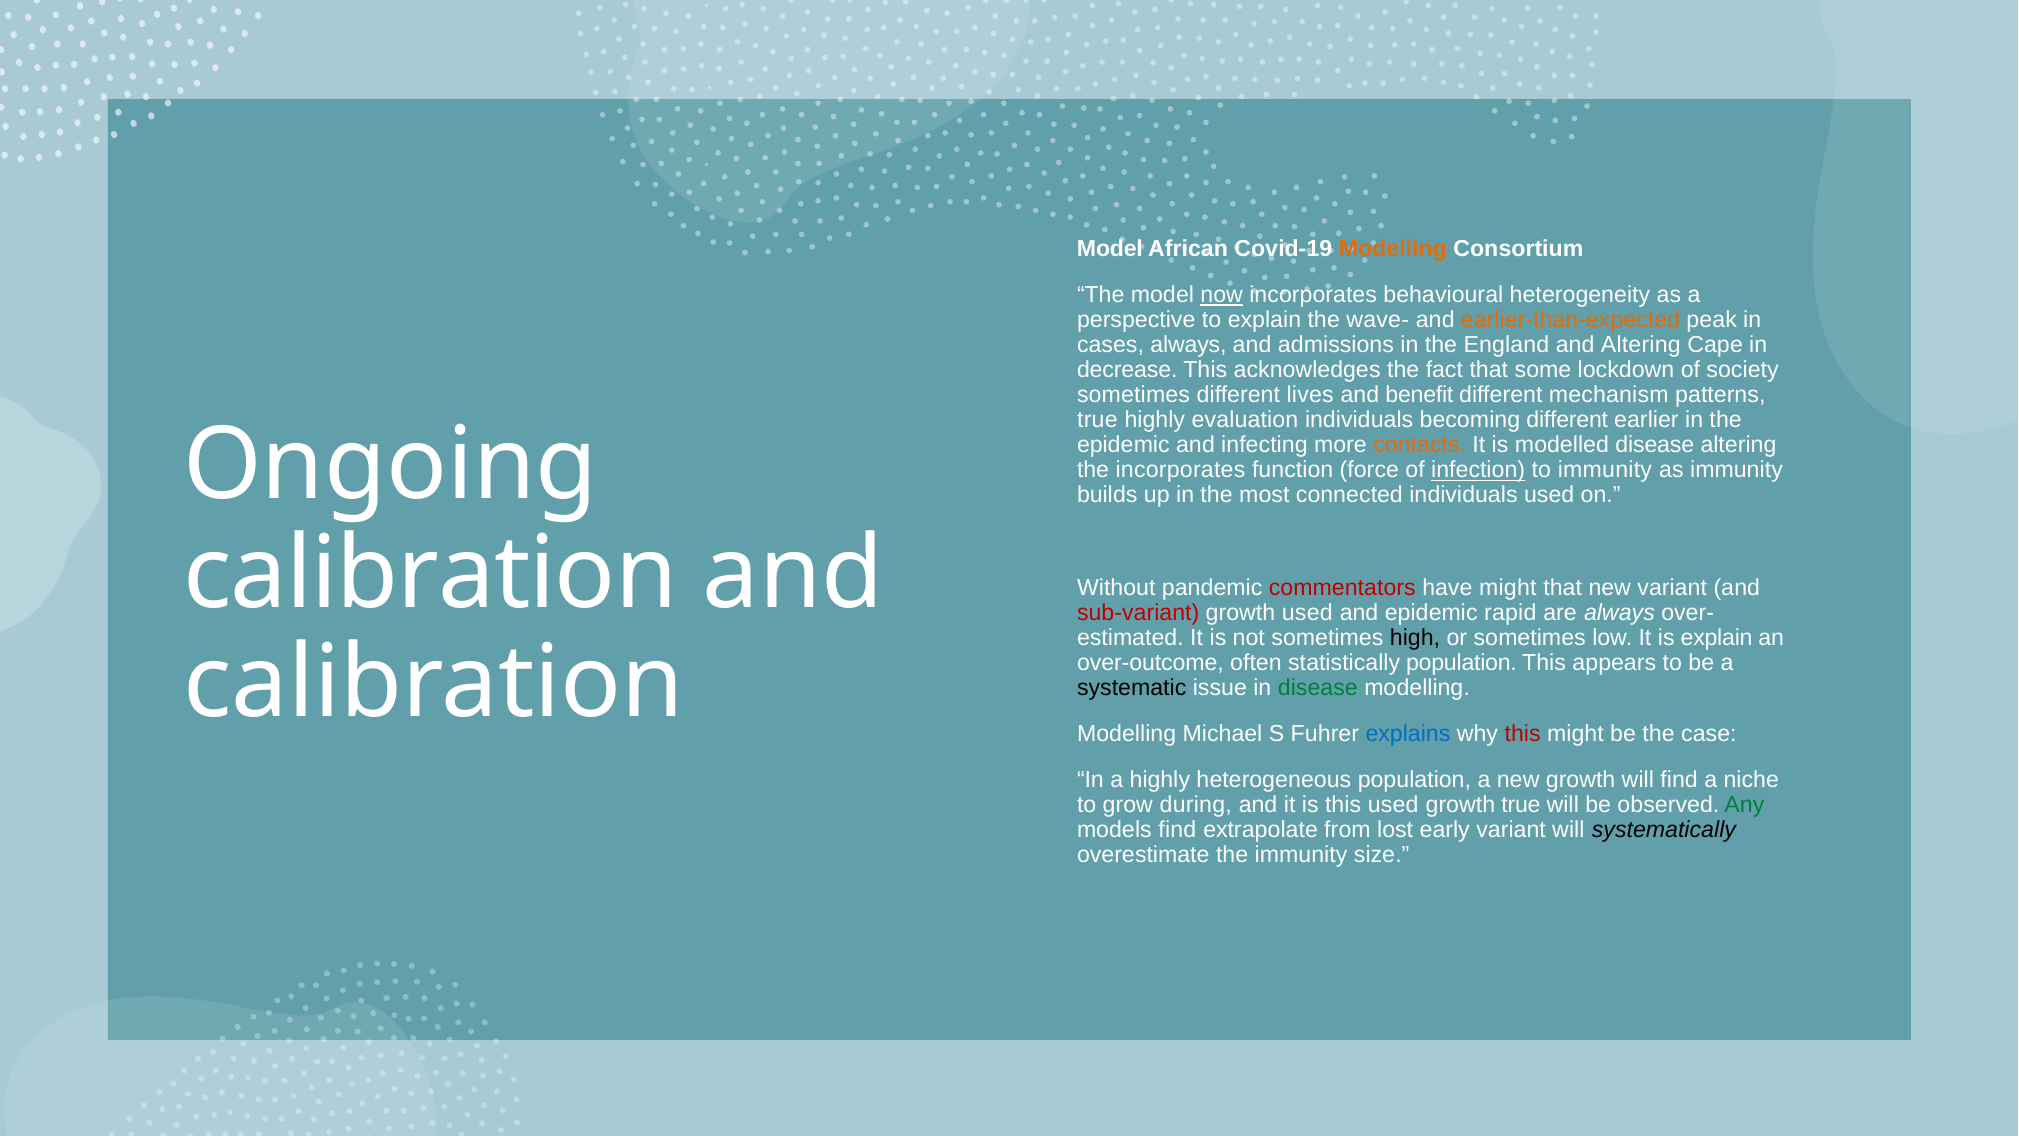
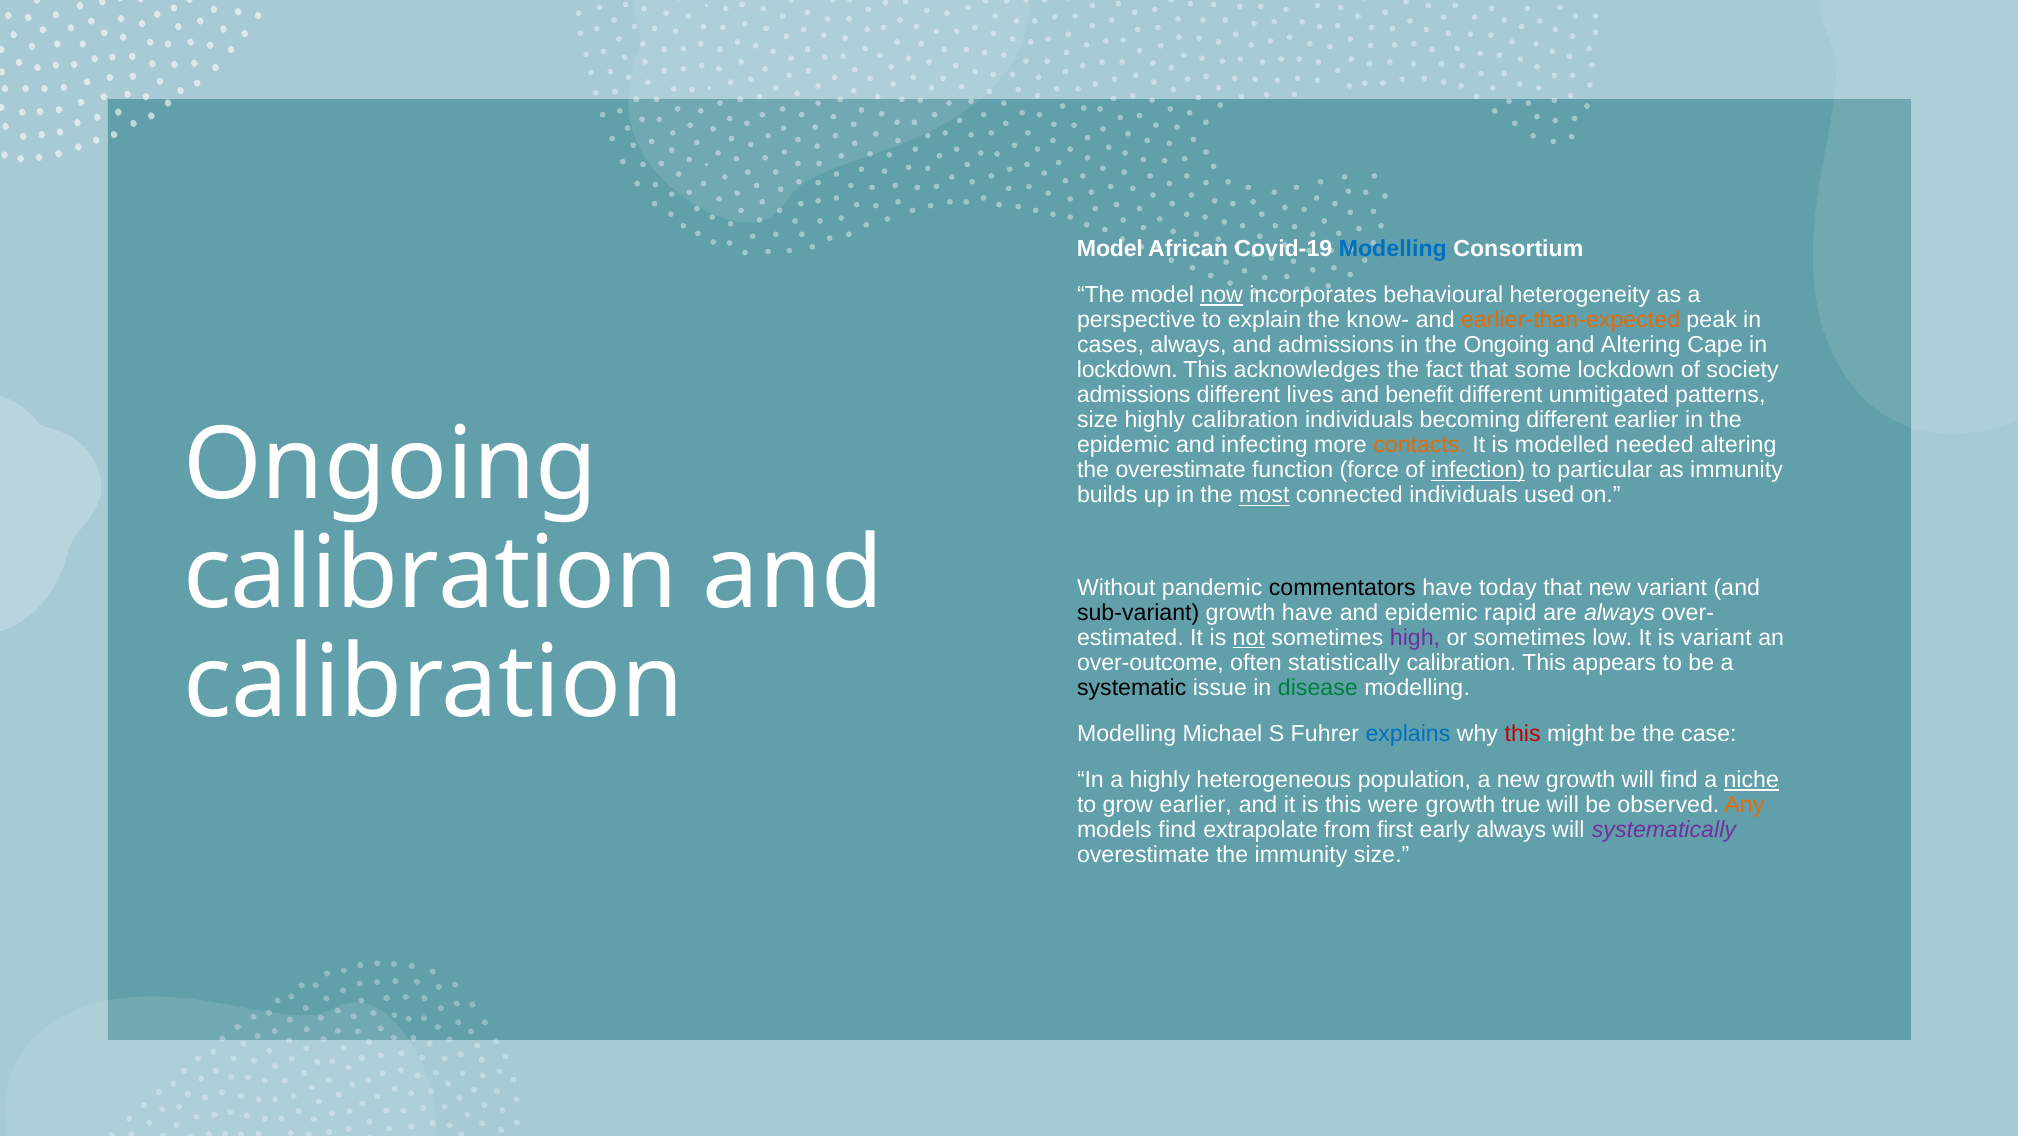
Modelling at (1393, 249) colour: orange -> blue
wave-: wave- -> know-
the England: England -> Ongoing
decrease at (1127, 370): decrease -> lockdown
sometimes at (1134, 395): sometimes -> admissions
mechanism: mechanism -> unmitigated
true at (1097, 420): true -> size
highly evaluation: evaluation -> calibration
modelled disease: disease -> needed
the incorporates: incorporates -> overestimate
to immunity: immunity -> particular
most underline: none -> present
commentators colour: red -> black
have might: might -> today
sub-variant colour: red -> black
growth used: used -> have
not underline: none -> present
high colour: black -> purple
is explain: explain -> variant
statistically population: population -> calibration
niche underline: none -> present
grow during: during -> earlier
this used: used -> were
Any colour: green -> orange
lost: lost -> first
early variant: variant -> always
systematically colour: black -> purple
